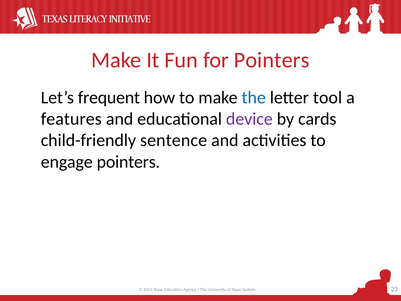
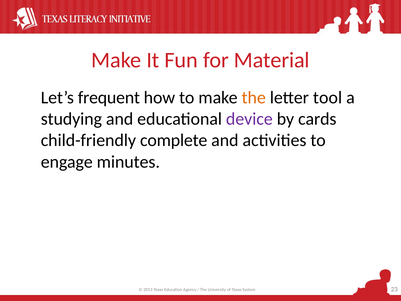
for Pointers: Pointers -> Material
the at (254, 97) colour: blue -> orange
features: features -> studying
sentence: sentence -> complete
engage pointers: pointers -> minutes
